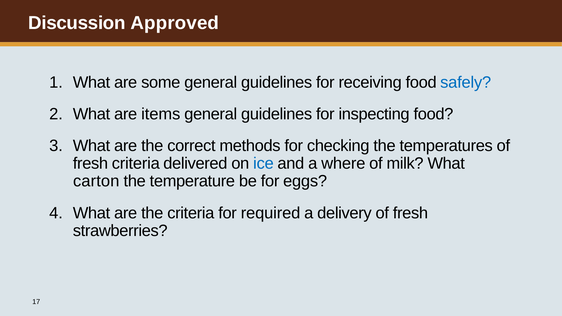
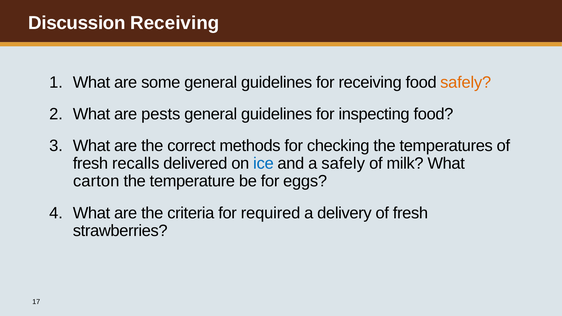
Discussion Approved: Approved -> Receiving
safely at (466, 82) colour: blue -> orange
items: items -> pests
fresh criteria: criteria -> recalls
a where: where -> safely
